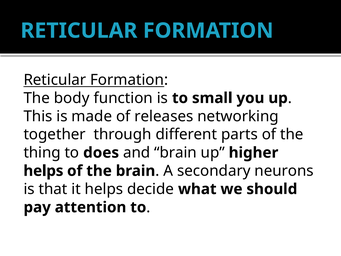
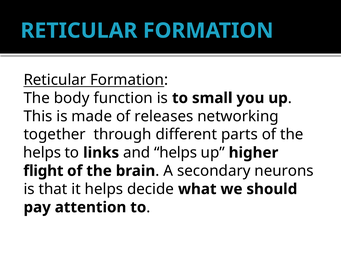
thing at (42, 153): thing -> helps
does: does -> links
and brain: brain -> helps
helps at (43, 171): helps -> flight
